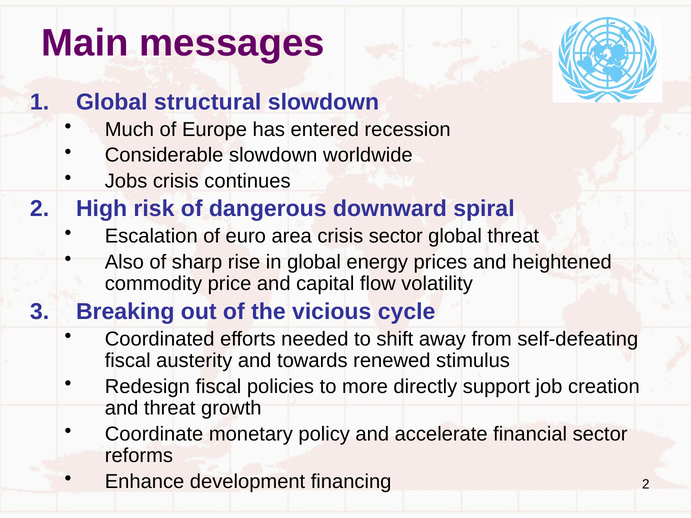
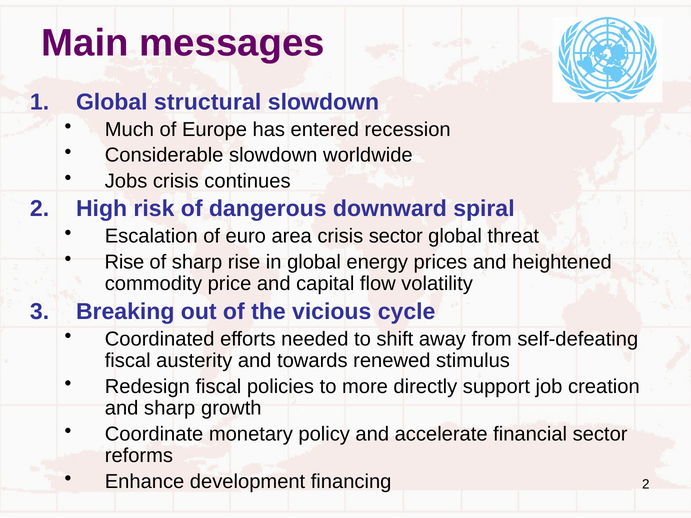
Also at (124, 262): Also -> Rise
and threat: threat -> sharp
